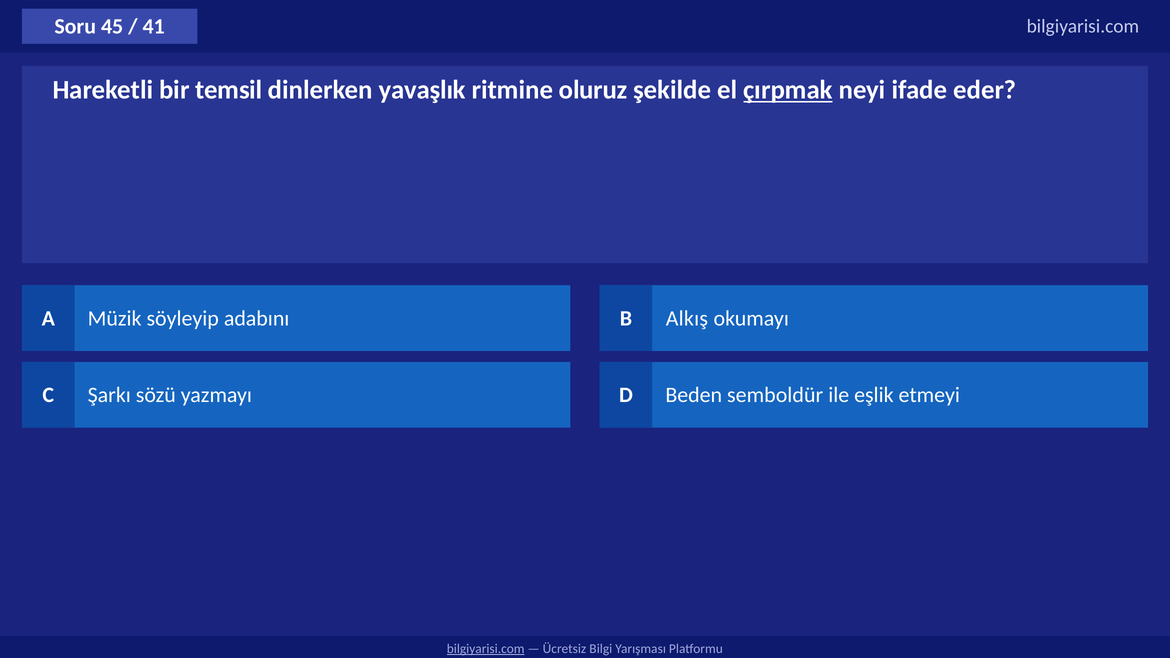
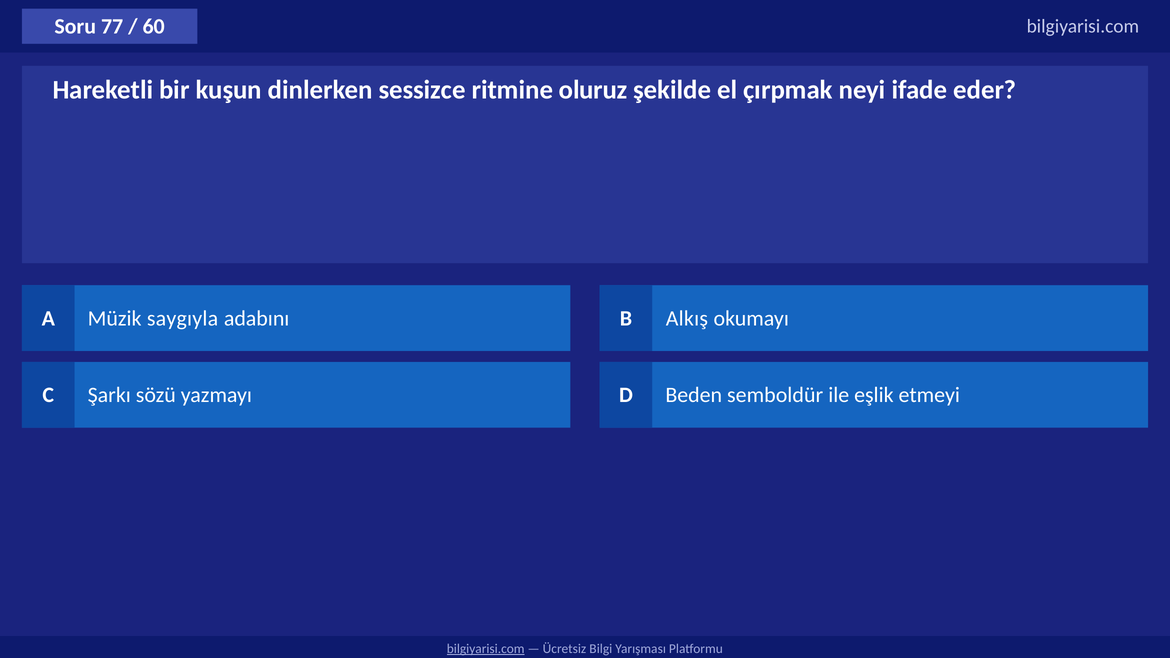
45: 45 -> 77
41: 41 -> 60
temsil: temsil -> kuşun
yavaşlık: yavaşlık -> sessizce
çırpmak underline: present -> none
söyleyip: söyleyip -> saygıyla
